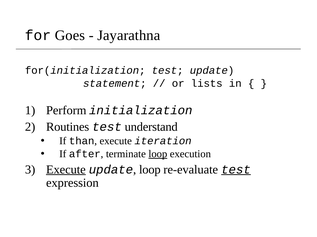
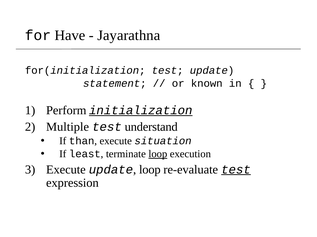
Goes: Goes -> Have
lists: lists -> known
initialization underline: none -> present
Routines: Routines -> Multiple
iteration: iteration -> situation
after: after -> least
Execute at (66, 170) underline: present -> none
